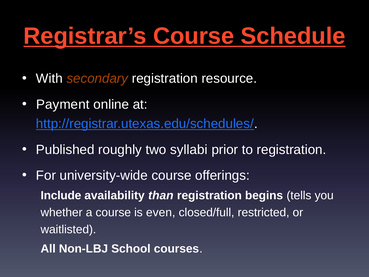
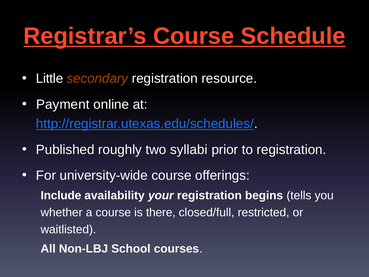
With: With -> Little
than: than -> your
even: even -> there
